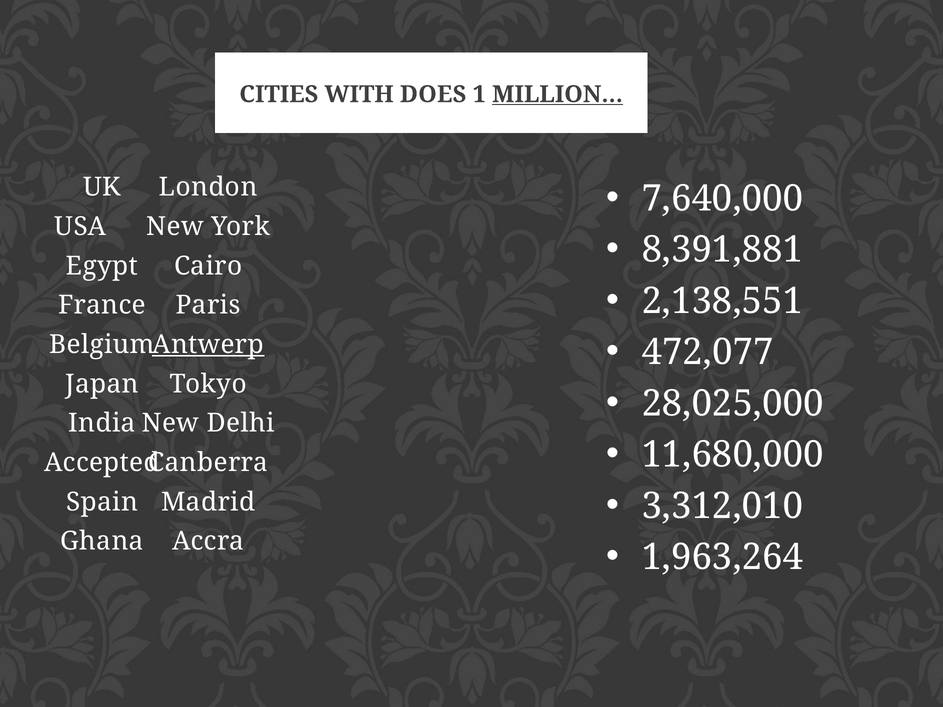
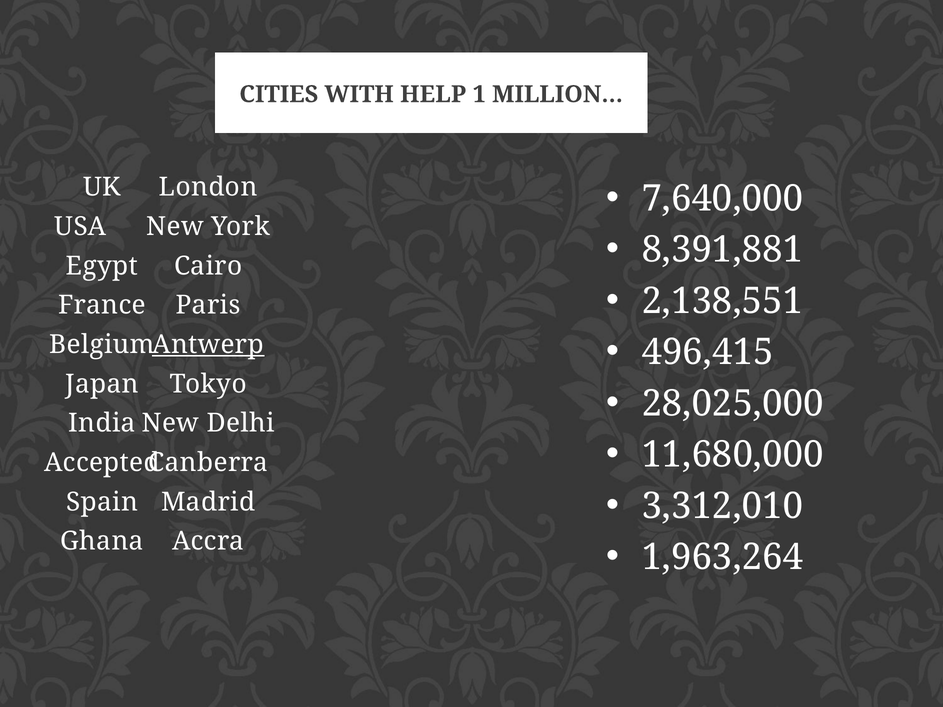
DOES: DOES -> HELP
MILLION… underline: present -> none
472,077: 472,077 -> 496,415
